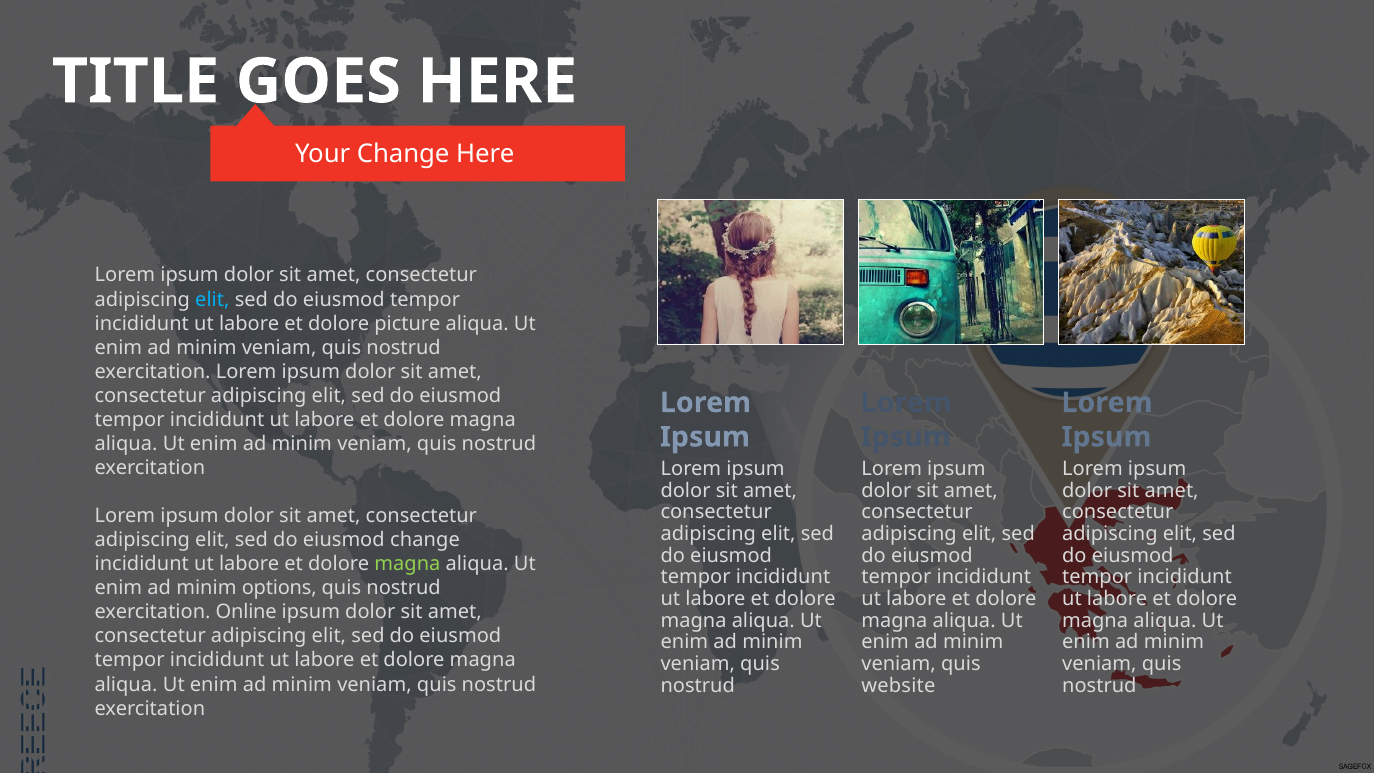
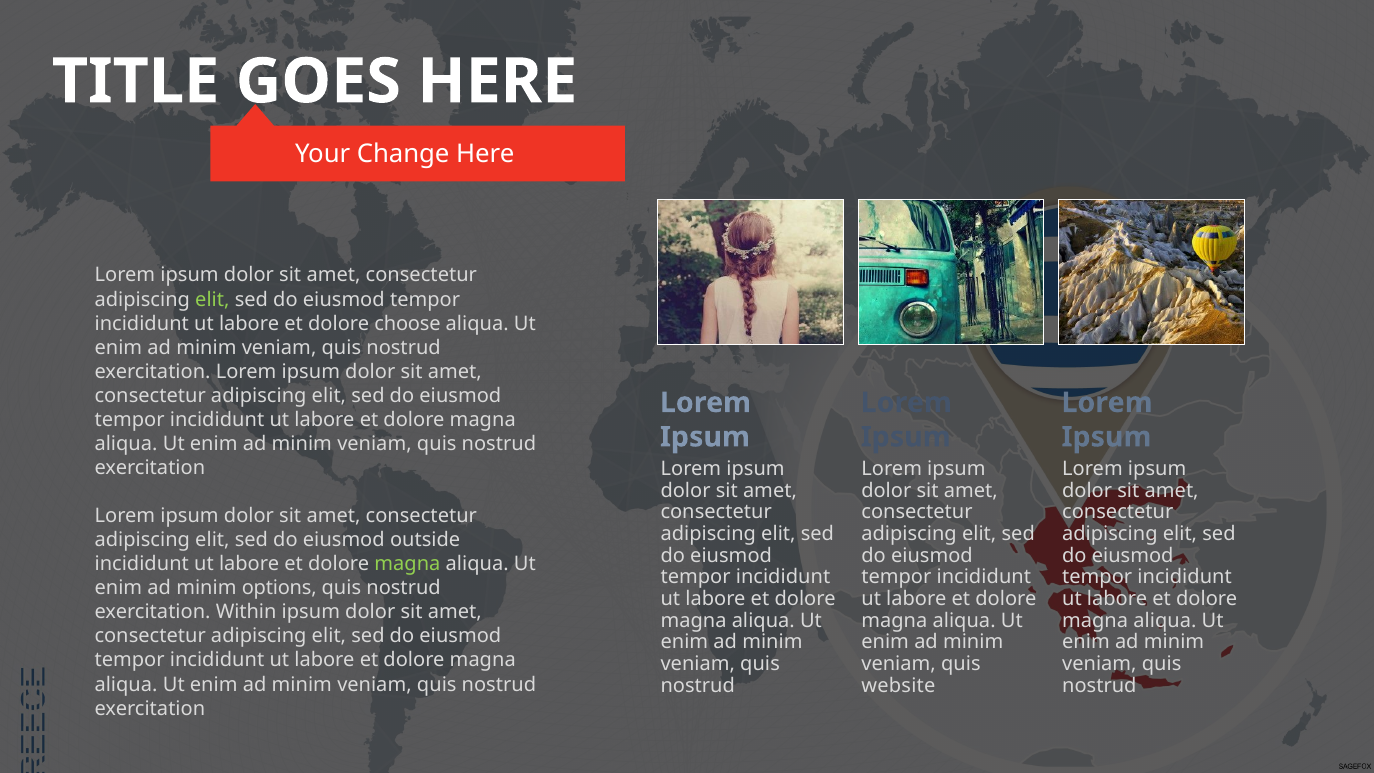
elit at (212, 299) colour: light blue -> light green
picture: picture -> choose
eiusmod change: change -> outside
Online: Online -> Within
